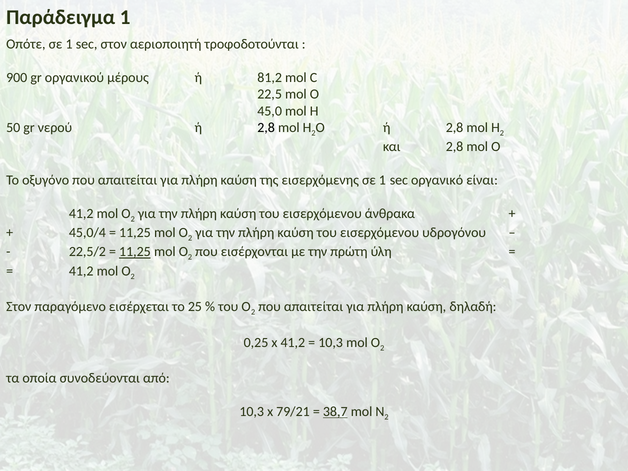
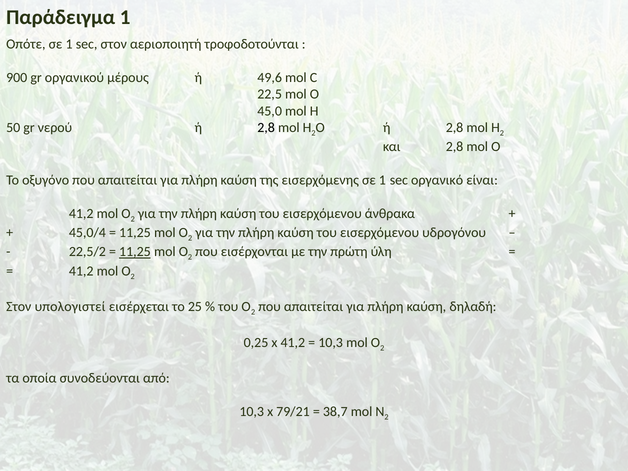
81,2: 81,2 -> 49,6
παραγόμενο: παραγόμενο -> υπολογιστεί
38,7 underline: present -> none
